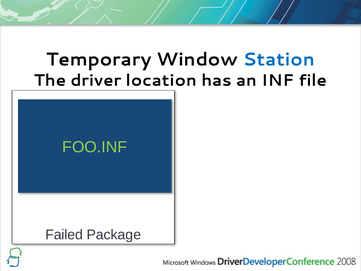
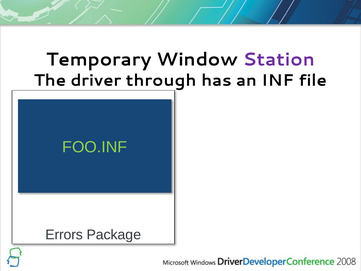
Station colour: blue -> purple
location: location -> through
Failed: Failed -> Errors
